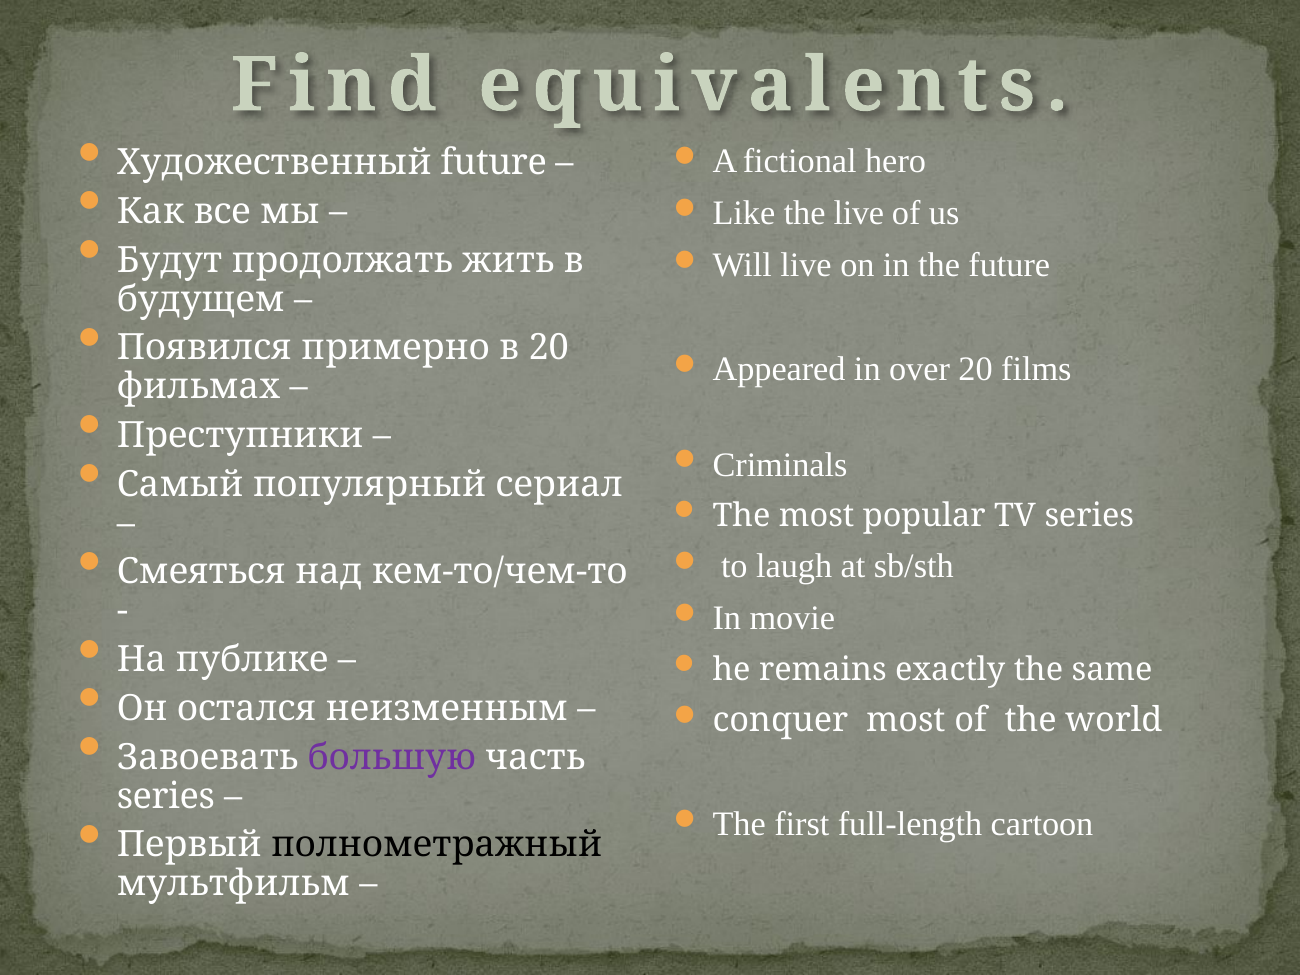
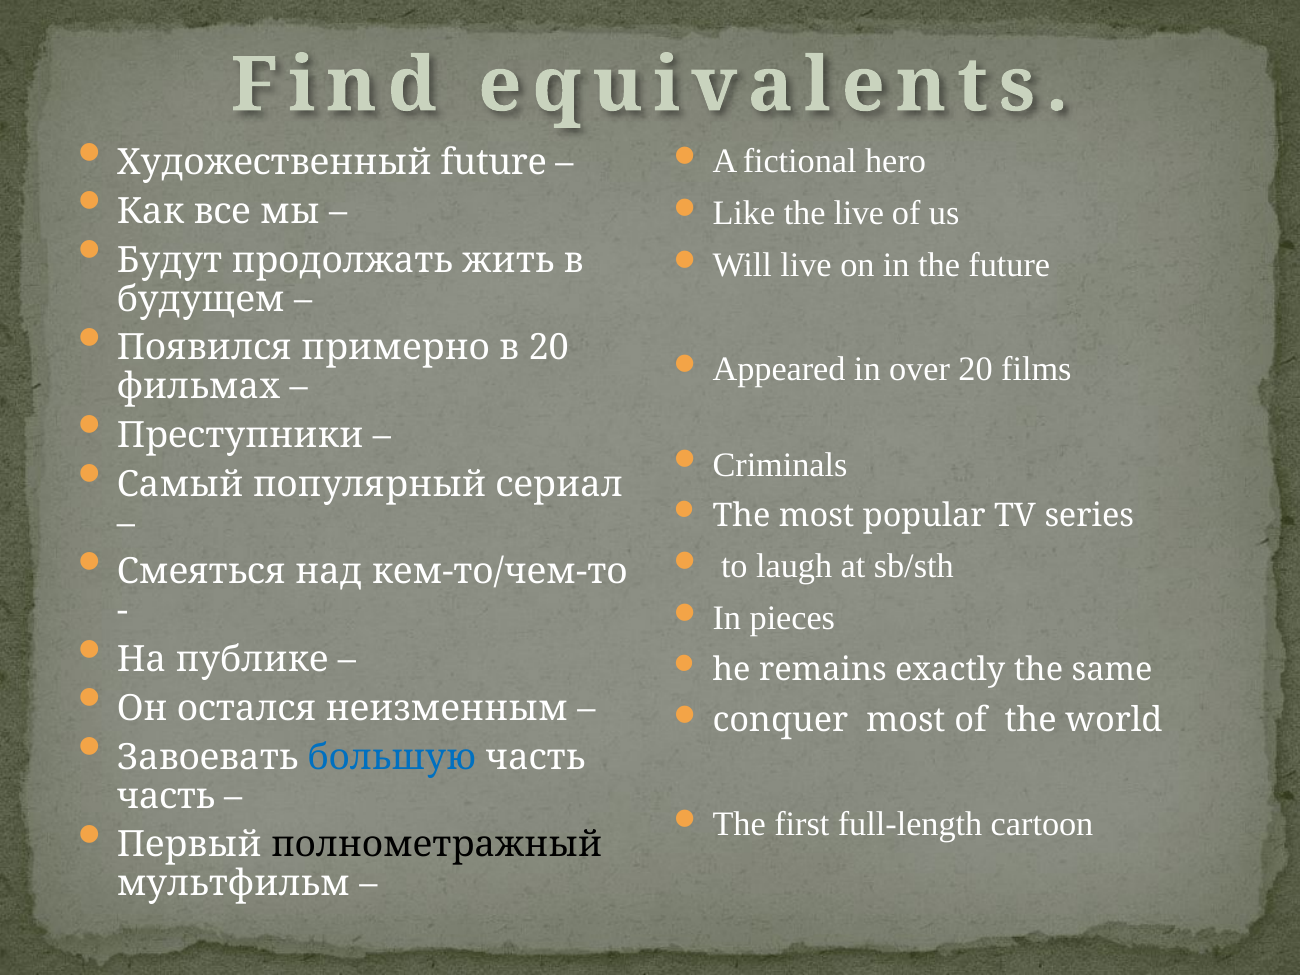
movie: movie -> pieces
большую colour: purple -> blue
series at (166, 796): series -> часть
